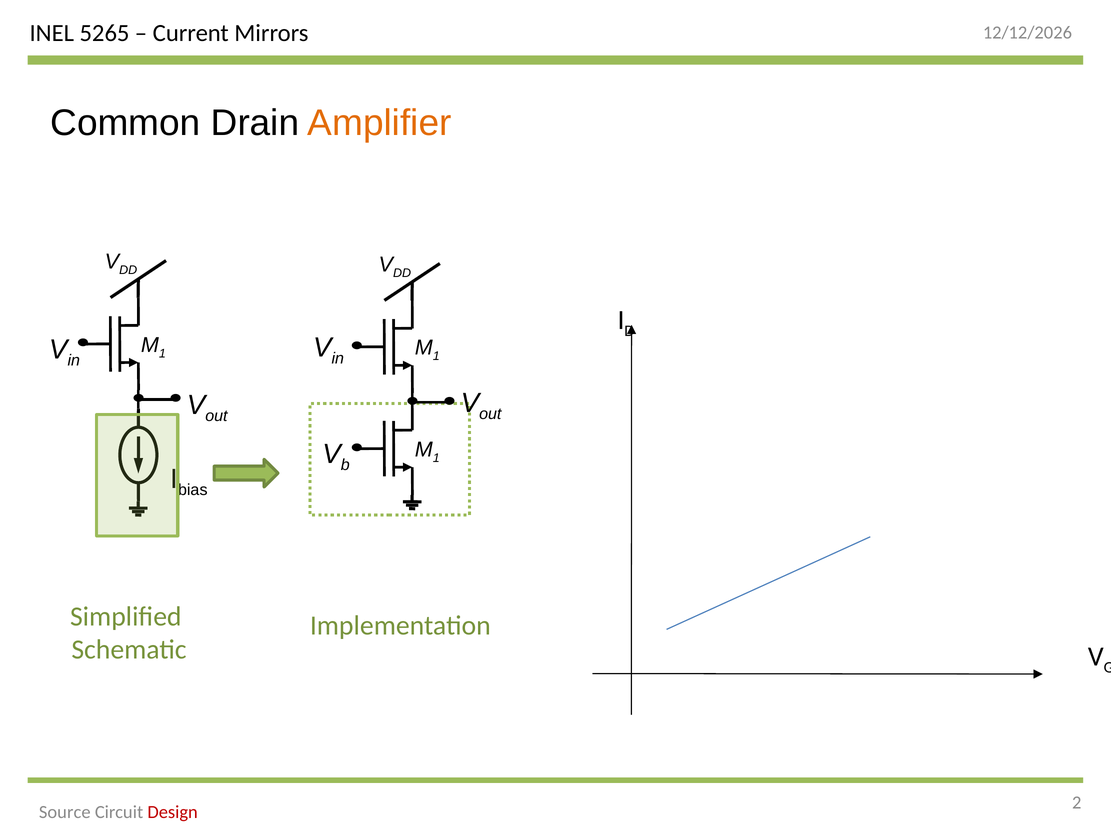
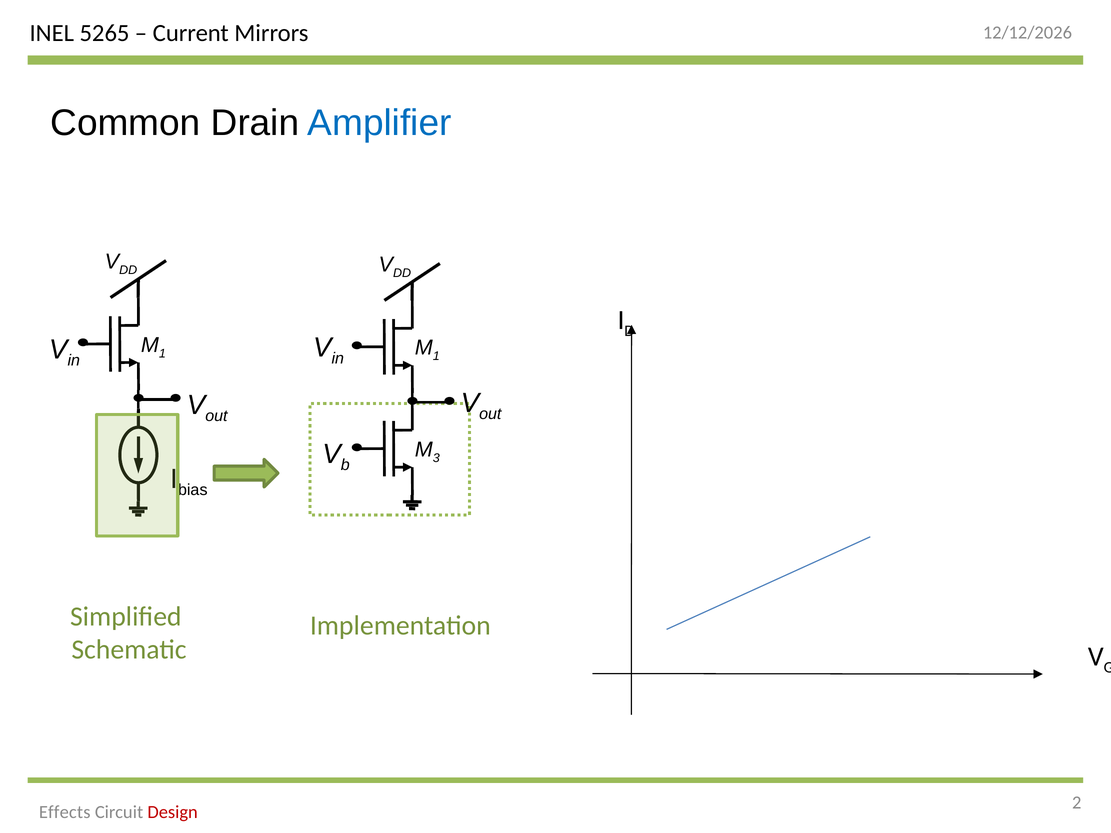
Amplifier colour: orange -> blue
1 at (436, 458): 1 -> 3
Source: Source -> Effects
